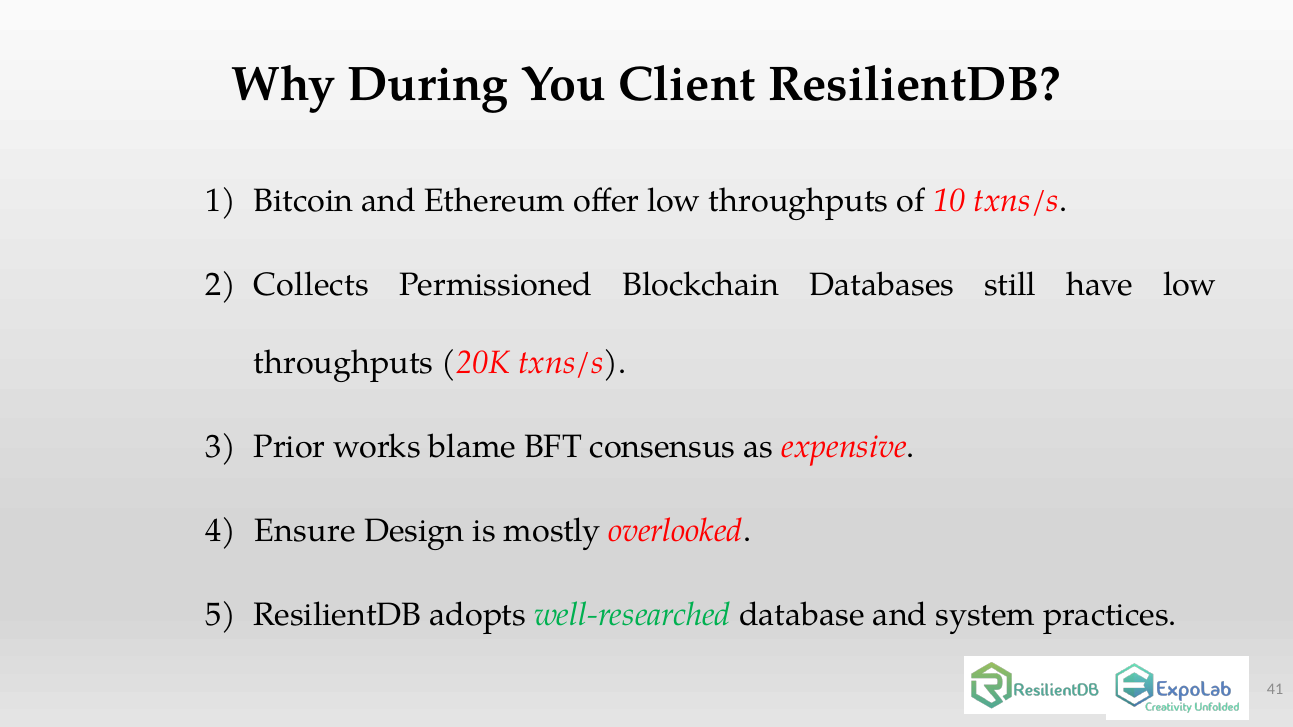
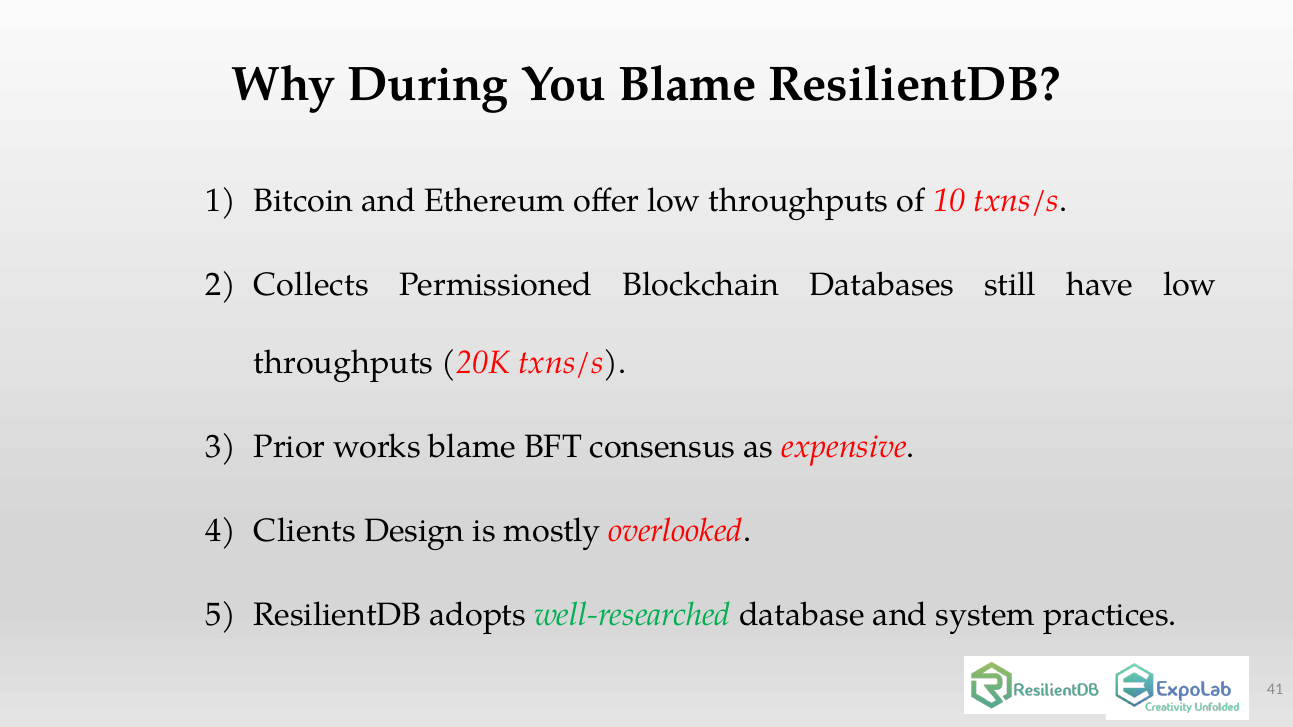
You Client: Client -> Blame
Ensure: Ensure -> Clients
